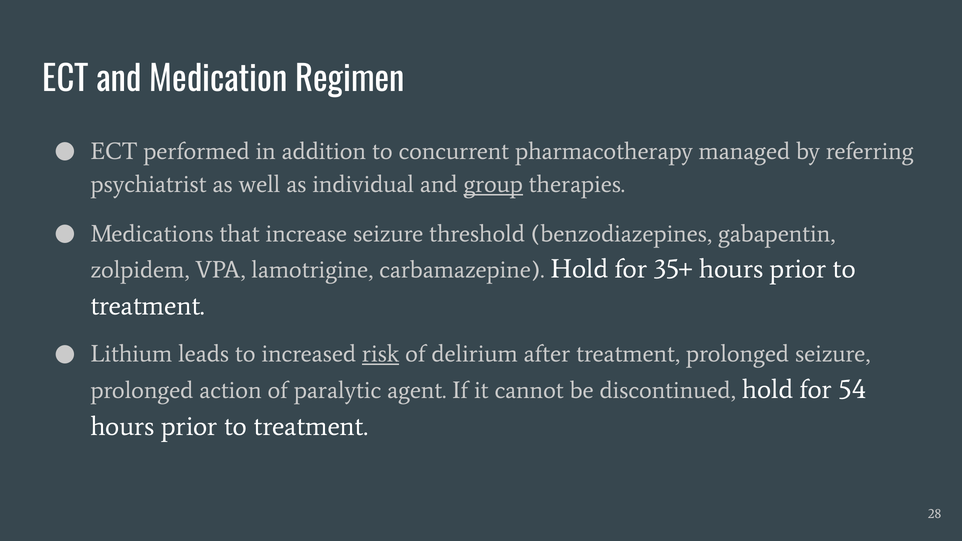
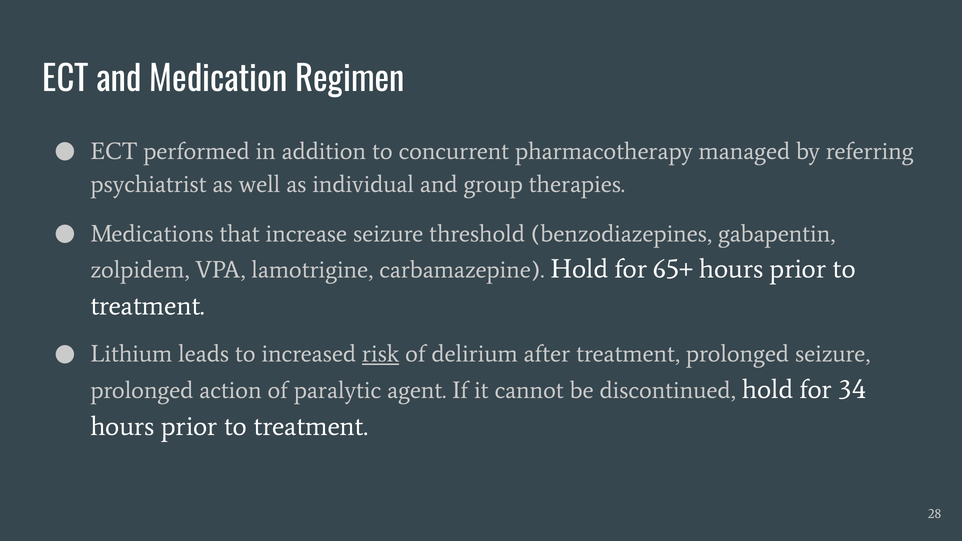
group underline: present -> none
35+: 35+ -> 65+
54: 54 -> 34
